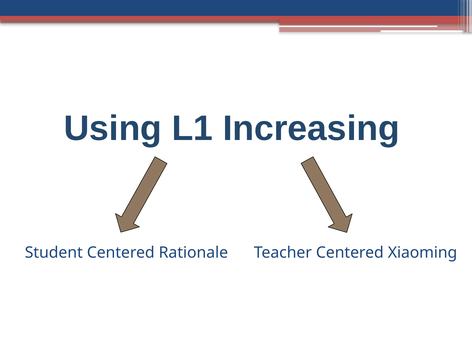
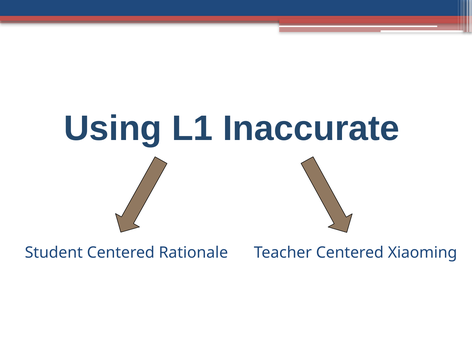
Increasing: Increasing -> Inaccurate
